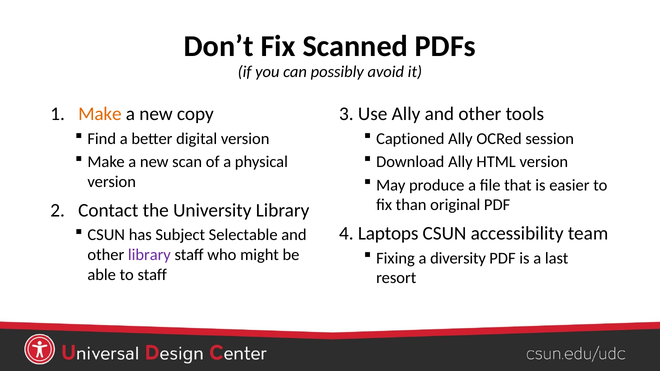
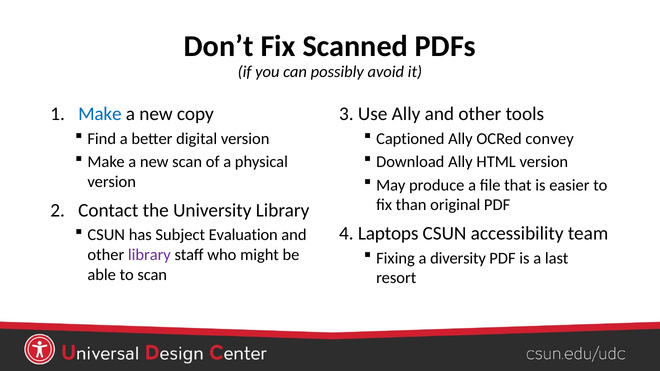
Make at (100, 114) colour: orange -> blue
session: session -> convey
Selectable: Selectable -> Evaluation
to staff: staff -> scan
